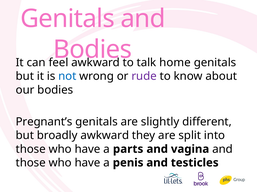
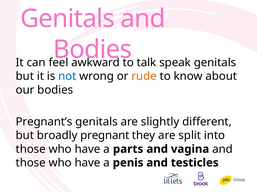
home: home -> speak
rude colour: purple -> orange
broadly awkward: awkward -> pregnant
